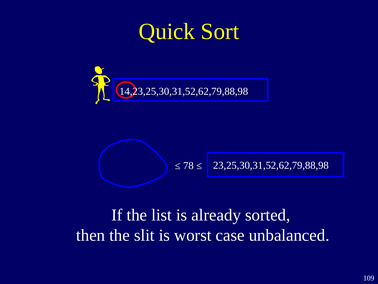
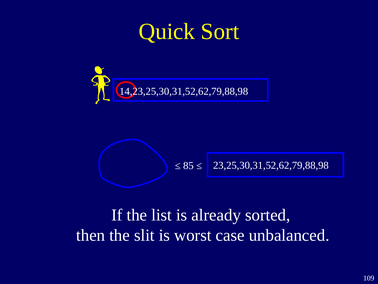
78: 78 -> 85
